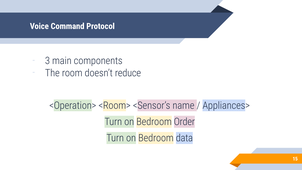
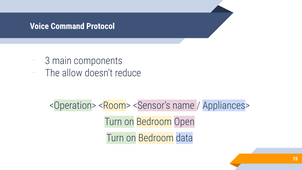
room: room -> allow
Order: Order -> Open
